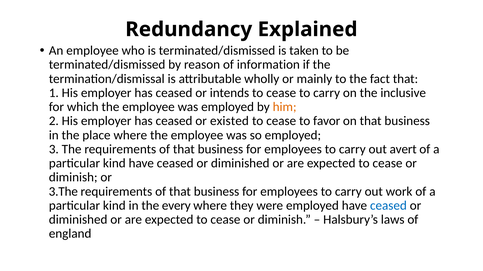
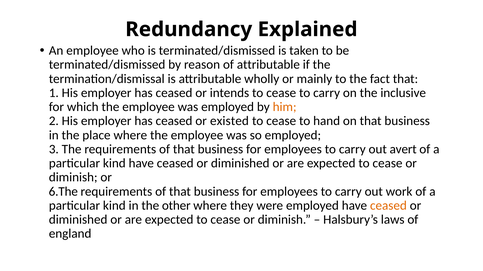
of information: information -> attributable
favor: favor -> hand
3.The: 3.The -> 6.The
every: every -> other
ceased at (388, 206) colour: blue -> orange
